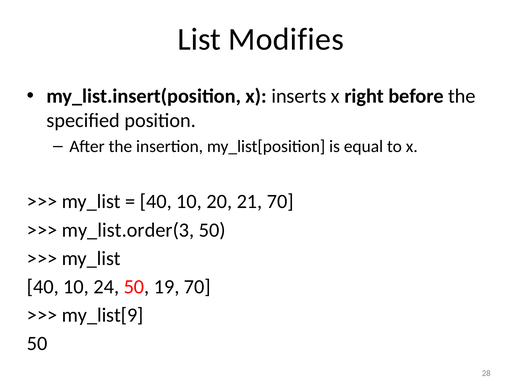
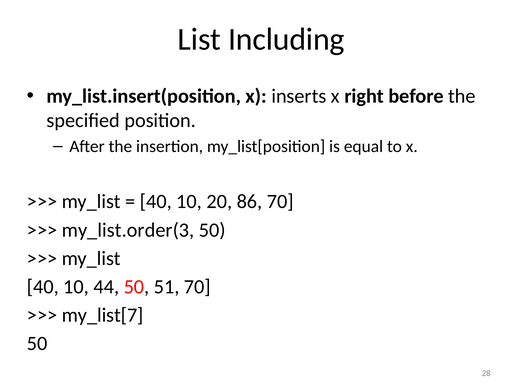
Modifies: Modifies -> Including
21: 21 -> 86
24: 24 -> 44
19: 19 -> 51
my_list[9: my_list[9 -> my_list[7
